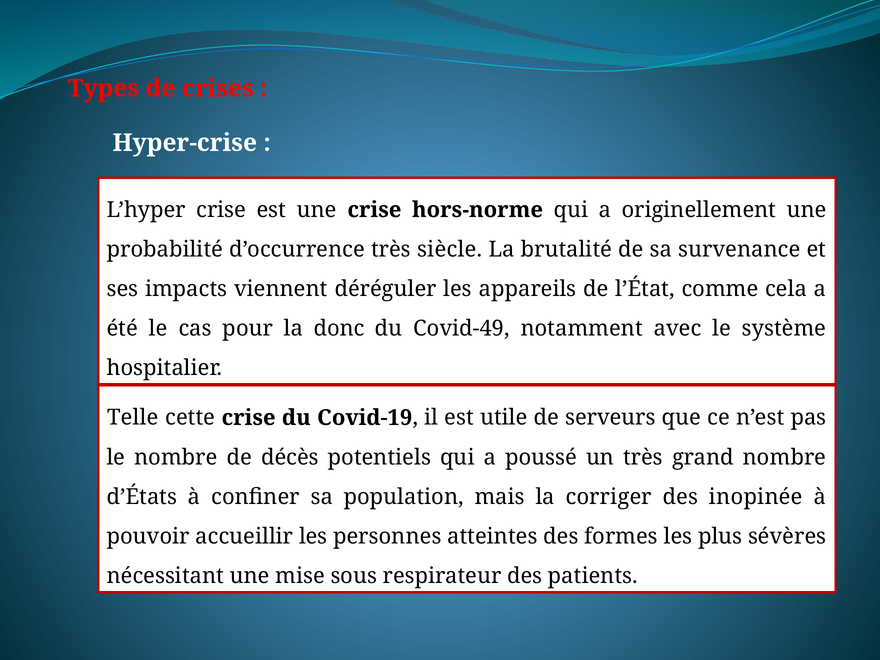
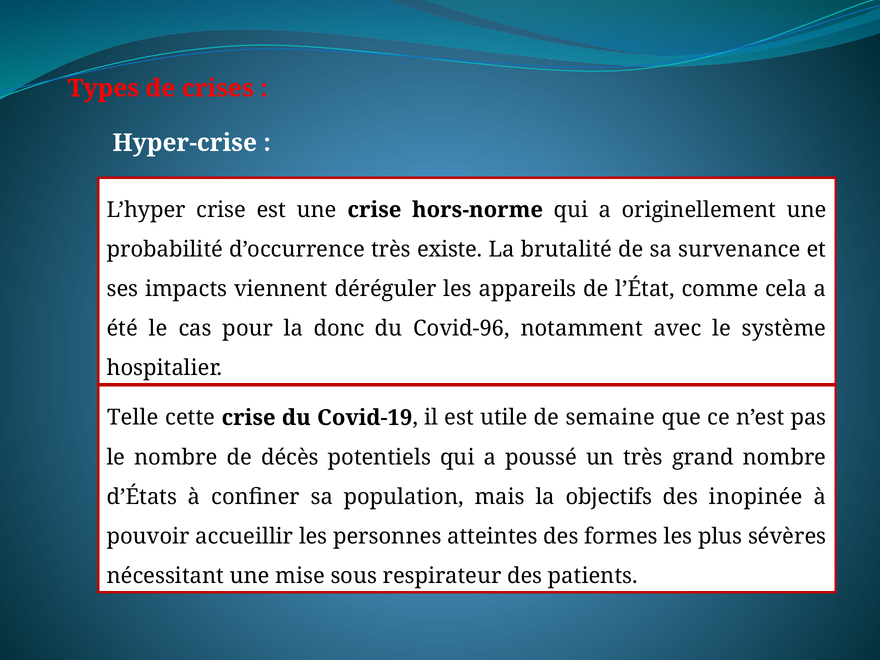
siècle: siècle -> existe
Covid-49: Covid-49 -> Covid-96
serveurs: serveurs -> semaine
corriger: corriger -> objectifs
